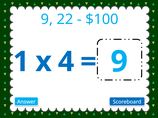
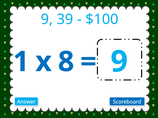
22: 22 -> 39
4: 4 -> 8
